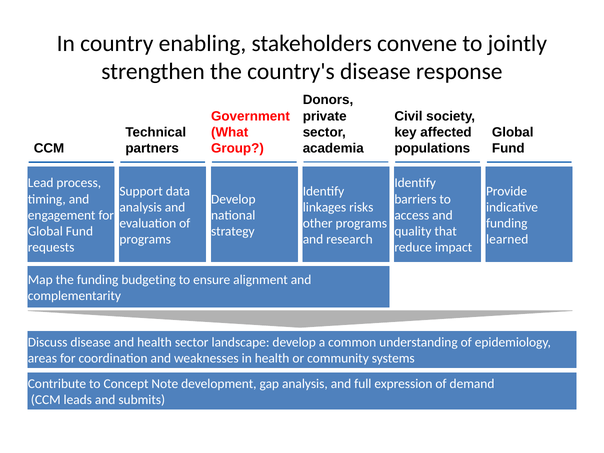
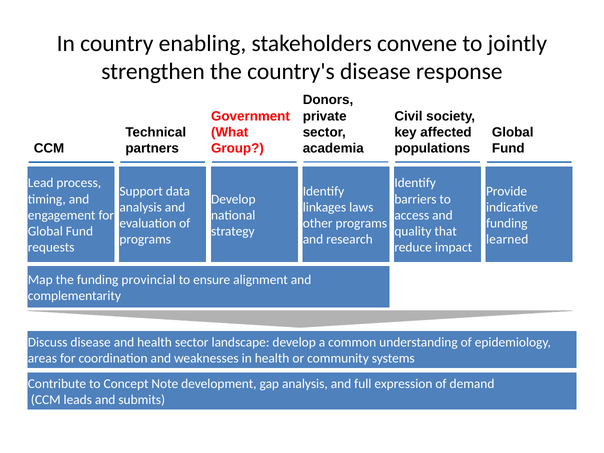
risks: risks -> laws
budgeting: budgeting -> provincial
